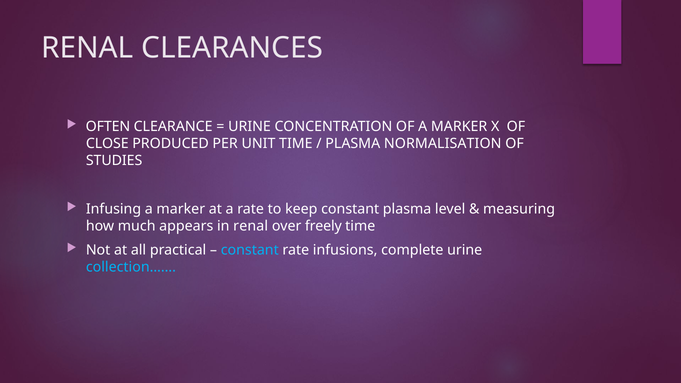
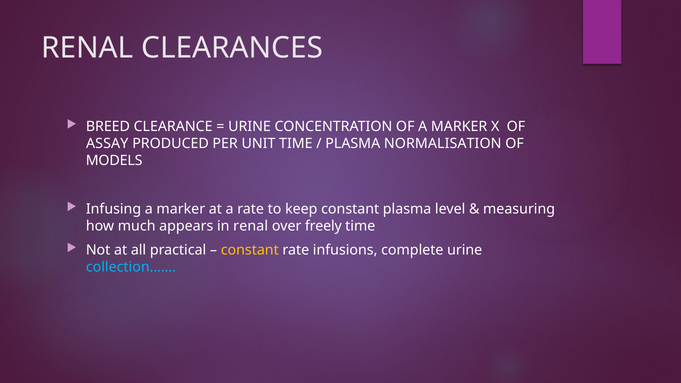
OFTEN: OFTEN -> BREED
CLOSE: CLOSE -> ASSAY
STUDIES: STUDIES -> MODELS
constant at (250, 250) colour: light blue -> yellow
